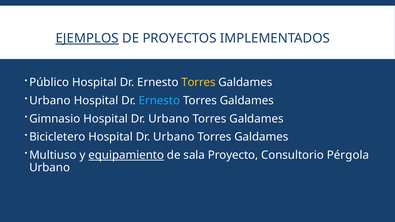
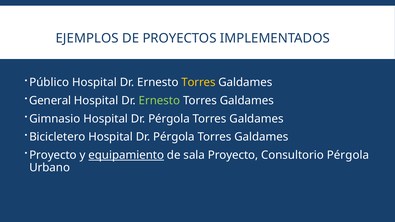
EJEMPLOS underline: present -> none
Urbano at (50, 101): Urbano -> General
Ernesto at (159, 101) colour: light blue -> light green
Gimnasio Hospital Dr Urbano: Urbano -> Pérgola
Bicicletero Hospital Dr Urbano: Urbano -> Pérgola
Multiuso at (53, 155): Multiuso -> Proyecto
